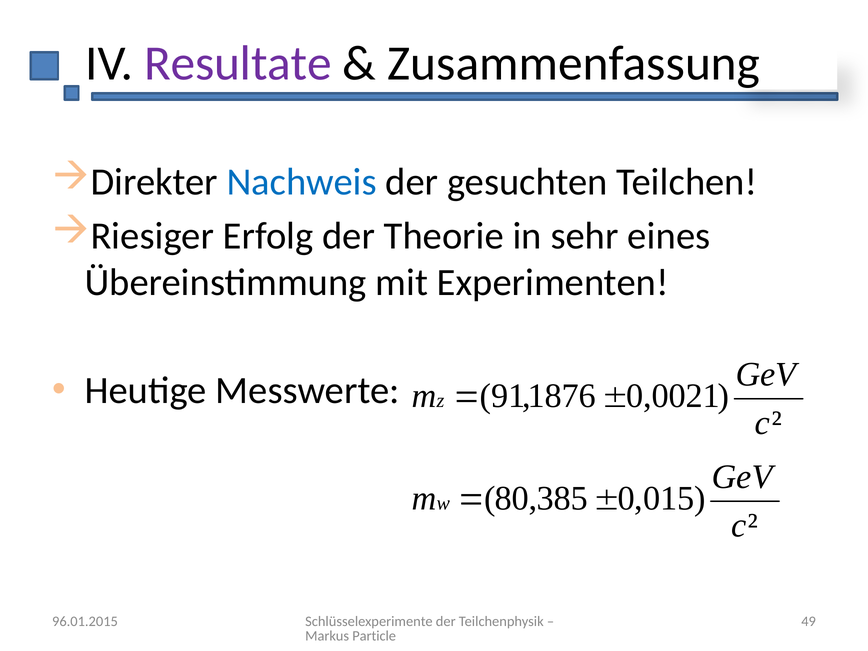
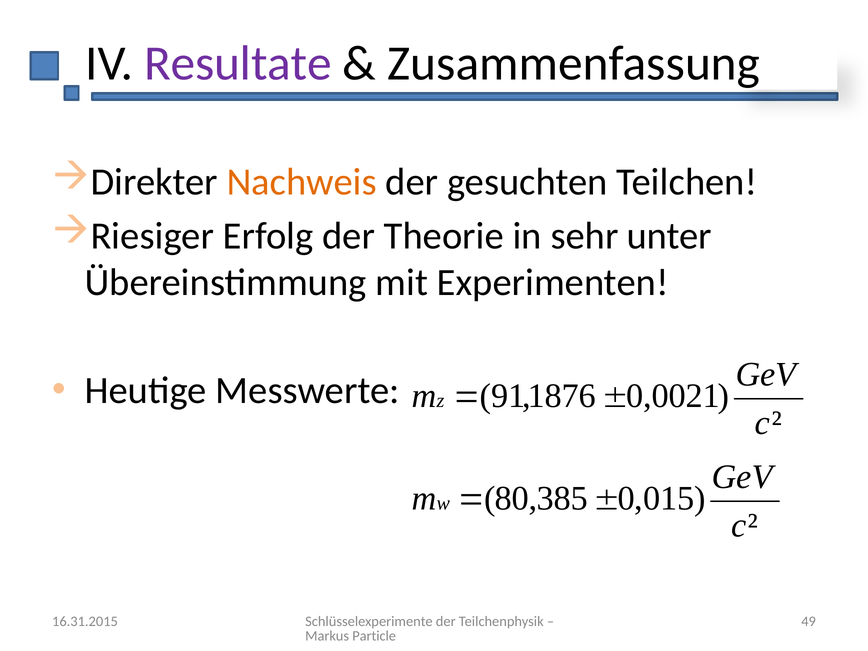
Nachweis colour: blue -> orange
eines: eines -> unter
96.01.2015: 96.01.2015 -> 16.31.2015
